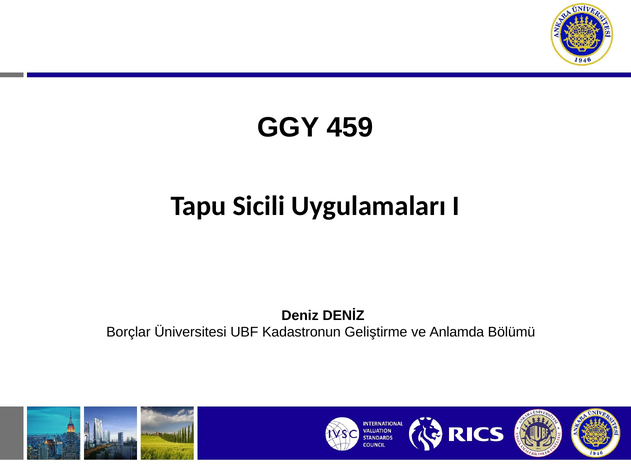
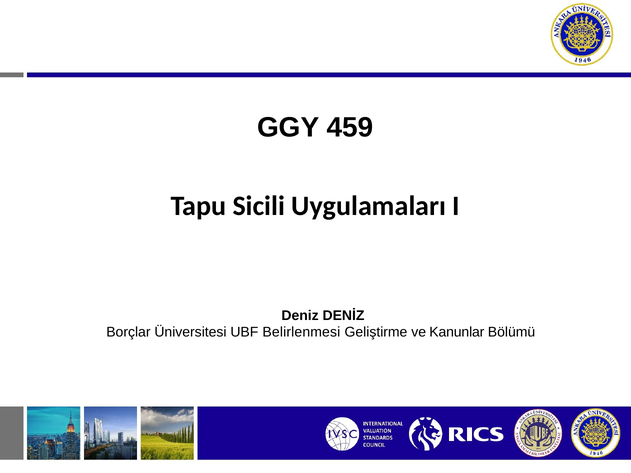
Kadastronun: Kadastronun -> Belirlenmesi
Anlamda: Anlamda -> Kanunlar
